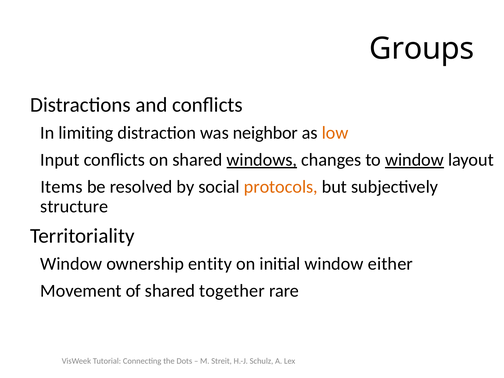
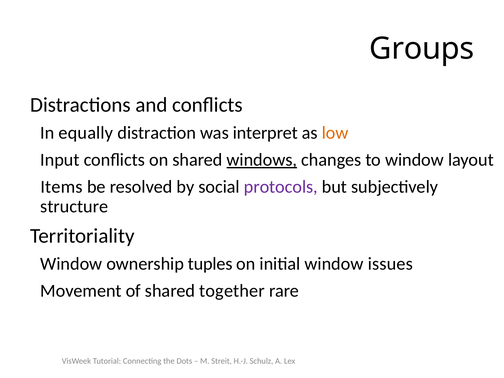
limiting: limiting -> equally
neighbor: neighbor -> interpret
window at (414, 160) underline: present -> none
protocols colour: orange -> purple
entity: entity -> tuples
either: either -> issues
